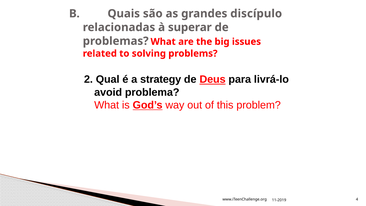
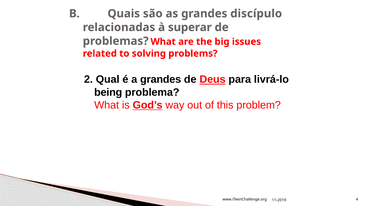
a strategy: strategy -> grandes
avoid: avoid -> being
